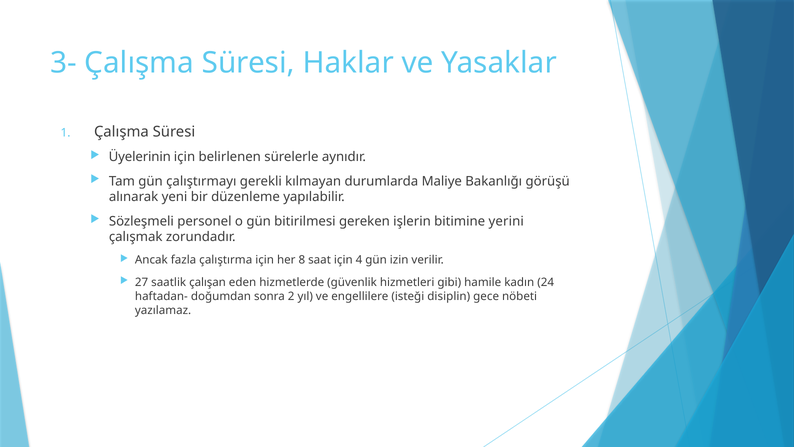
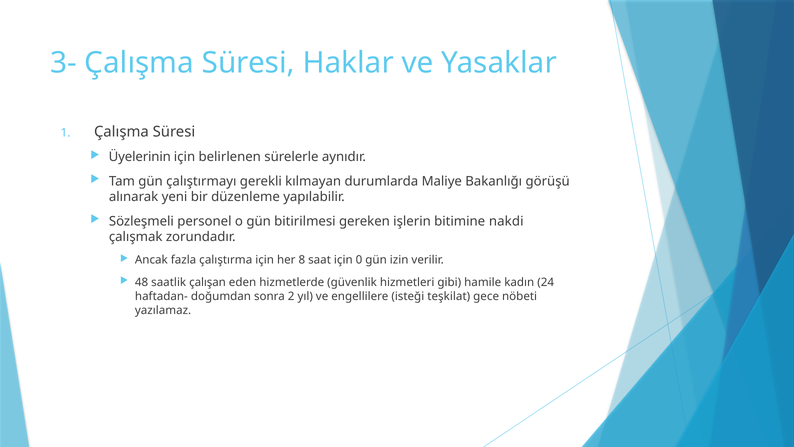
yerini: yerini -> nakdi
4: 4 -> 0
27: 27 -> 48
disiplin: disiplin -> teşkilat
